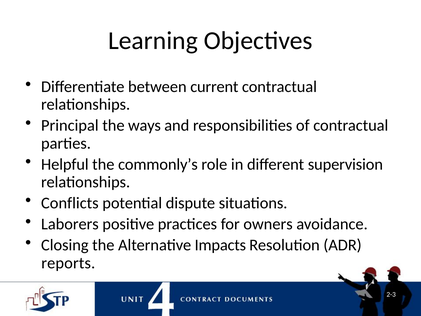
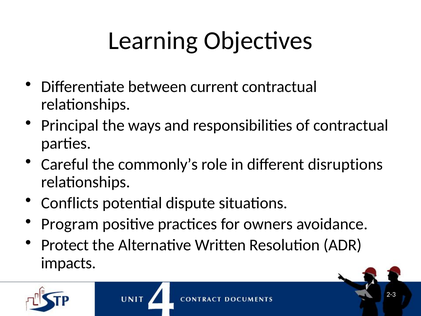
Helpful: Helpful -> Careful
supervision: supervision -> disruptions
Laborers: Laborers -> Program
Closing: Closing -> Protect
Impacts: Impacts -> Written
reports: reports -> impacts
